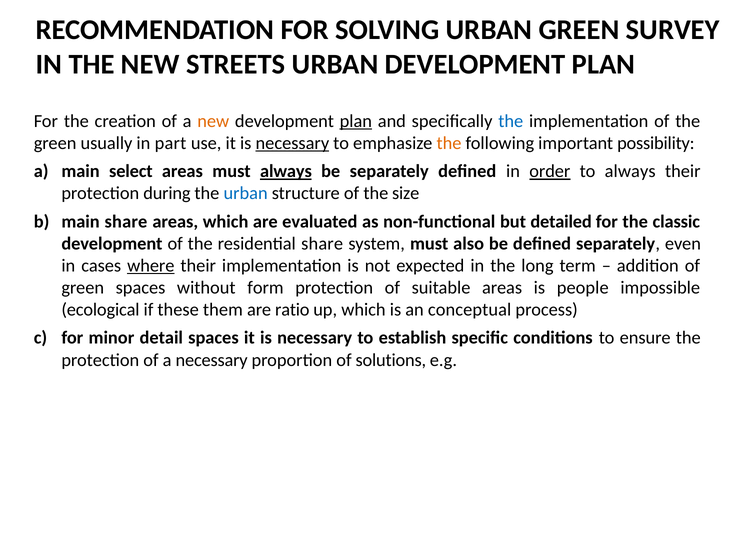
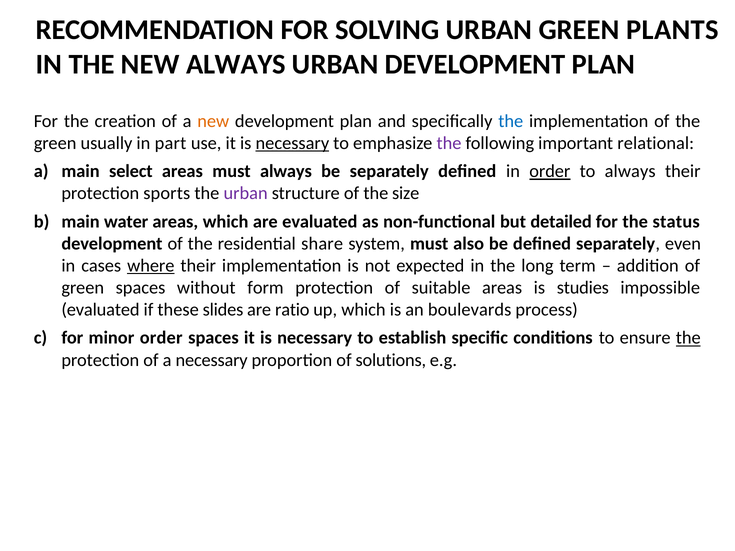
SURVEY: SURVEY -> PLANTS
NEW STREETS: STREETS -> ALWAYS
plan at (356, 121) underline: present -> none
the at (449, 143) colour: orange -> purple
possibility: possibility -> relational
always at (286, 171) underline: present -> none
during: during -> sports
urban at (246, 194) colour: blue -> purple
main share: share -> water
classic: classic -> status
people: people -> studies
ecological at (100, 310): ecological -> evaluated
them: them -> slides
conceptual: conceptual -> boulevards
minor detail: detail -> order
the at (688, 338) underline: none -> present
